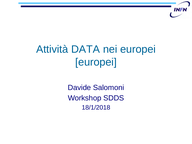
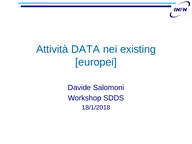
nei europei: europei -> existing
